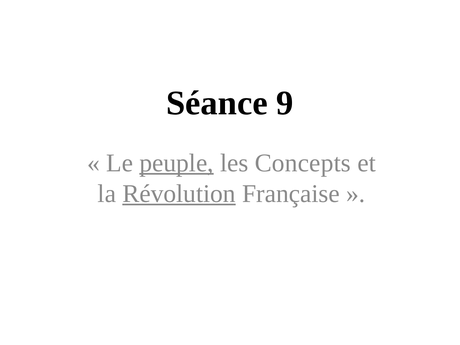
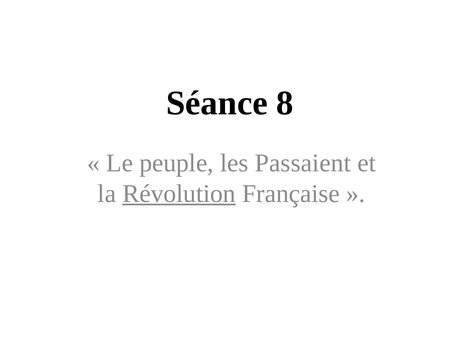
9: 9 -> 8
peuple underline: present -> none
Concepts: Concepts -> Passaient
